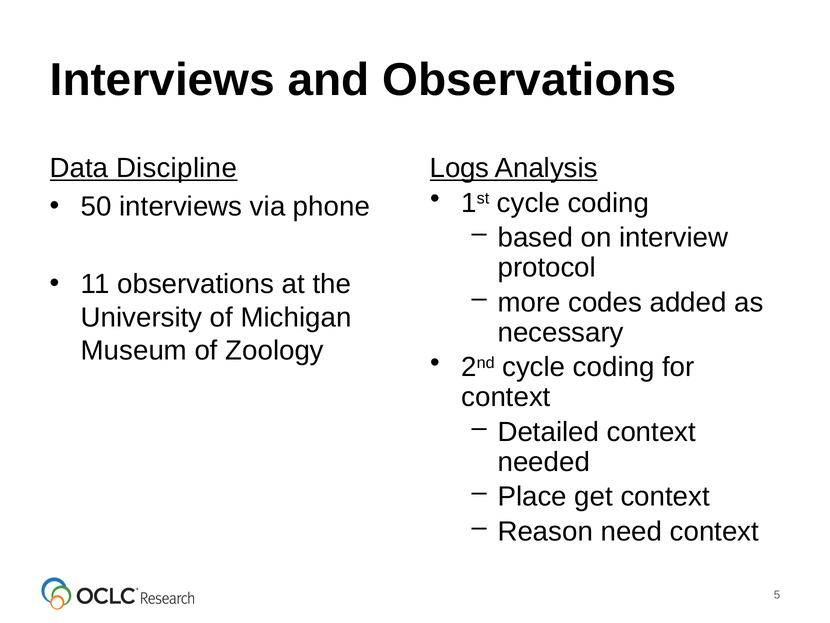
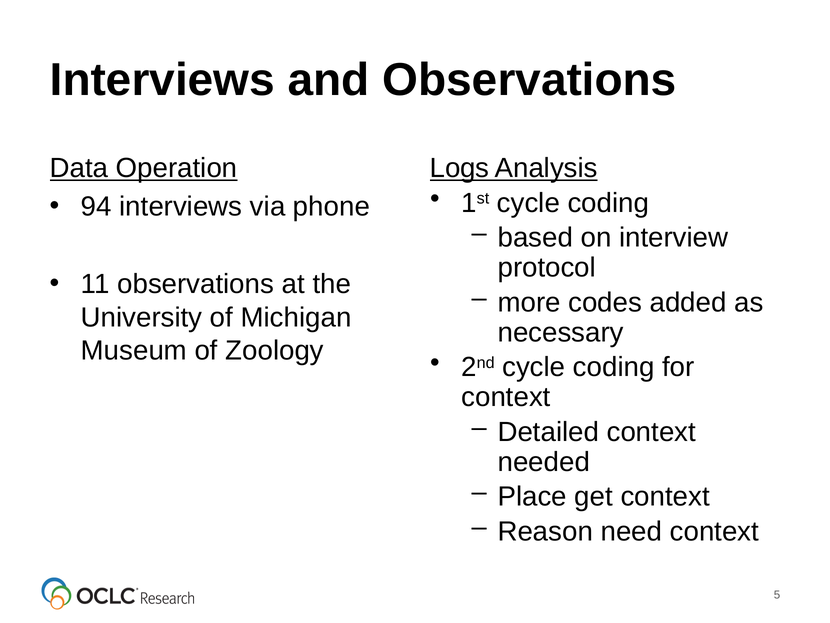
Discipline: Discipline -> Operation
50: 50 -> 94
